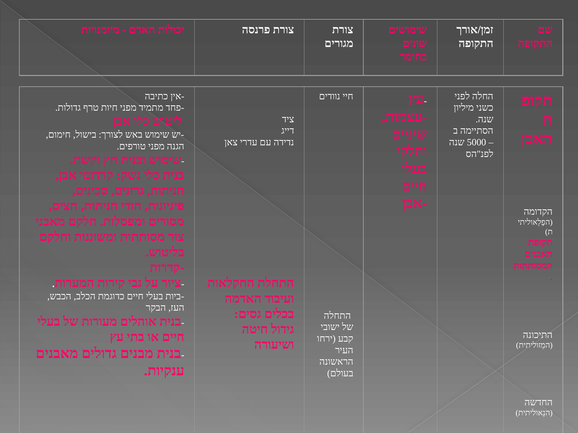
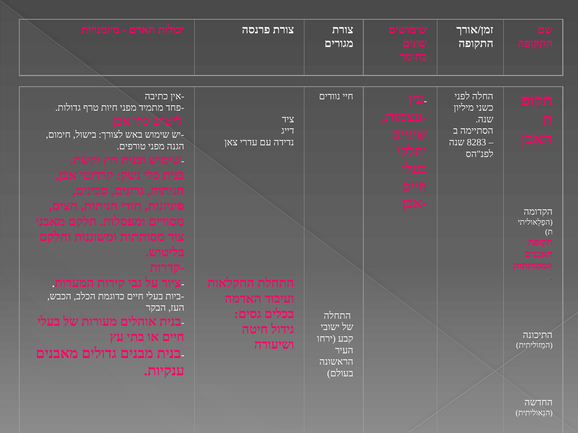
5000: 5000 -> 8283
